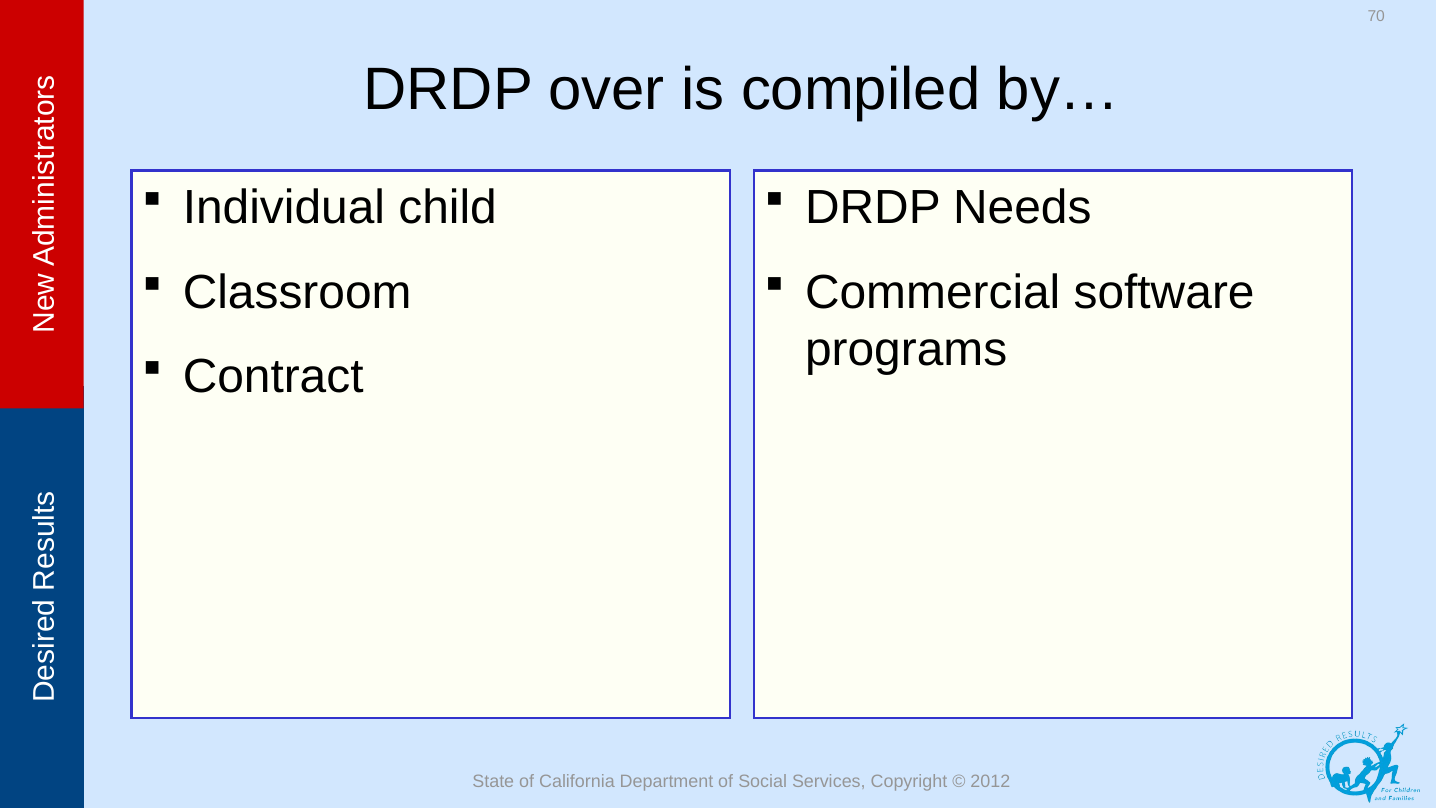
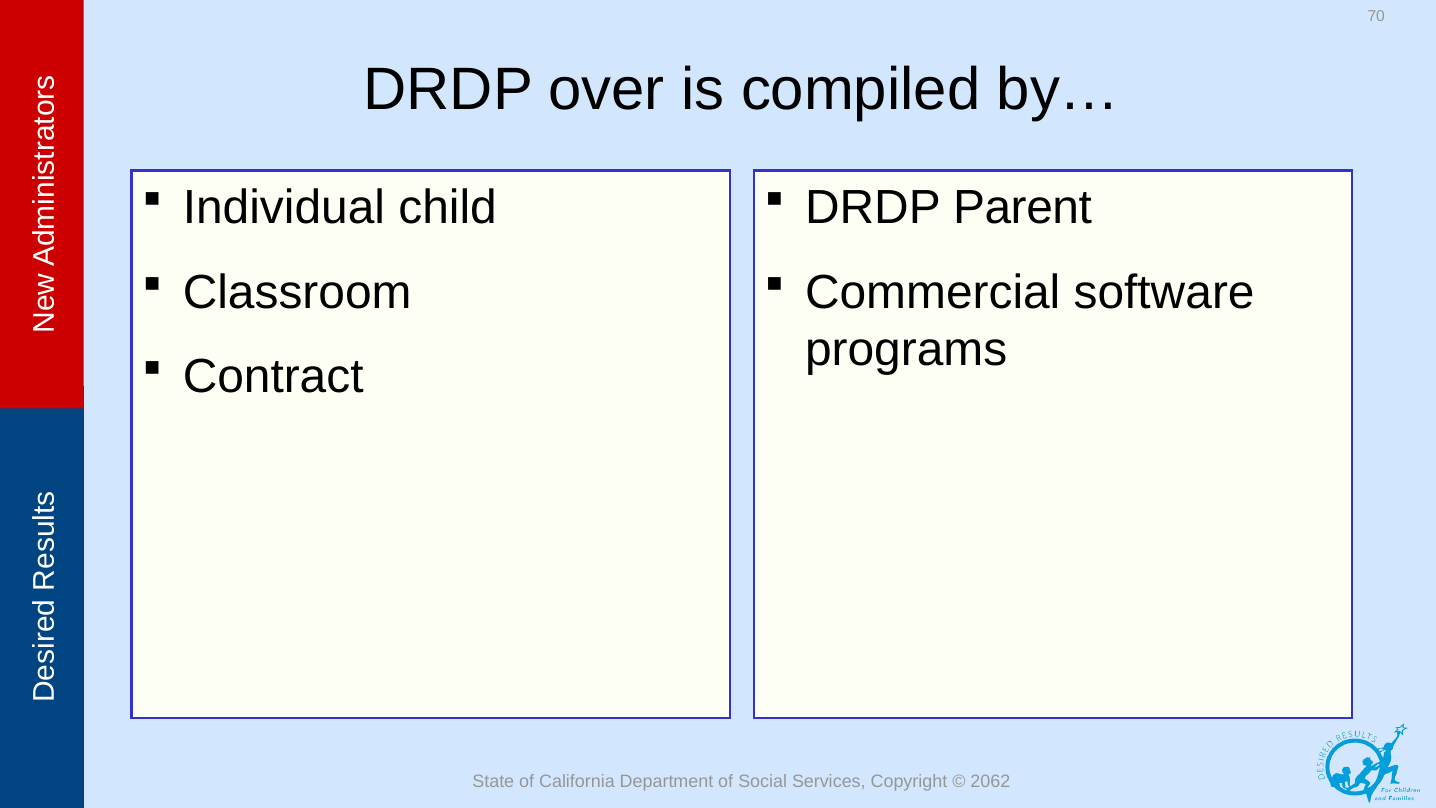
Needs: Needs -> Parent
2012: 2012 -> 2062
